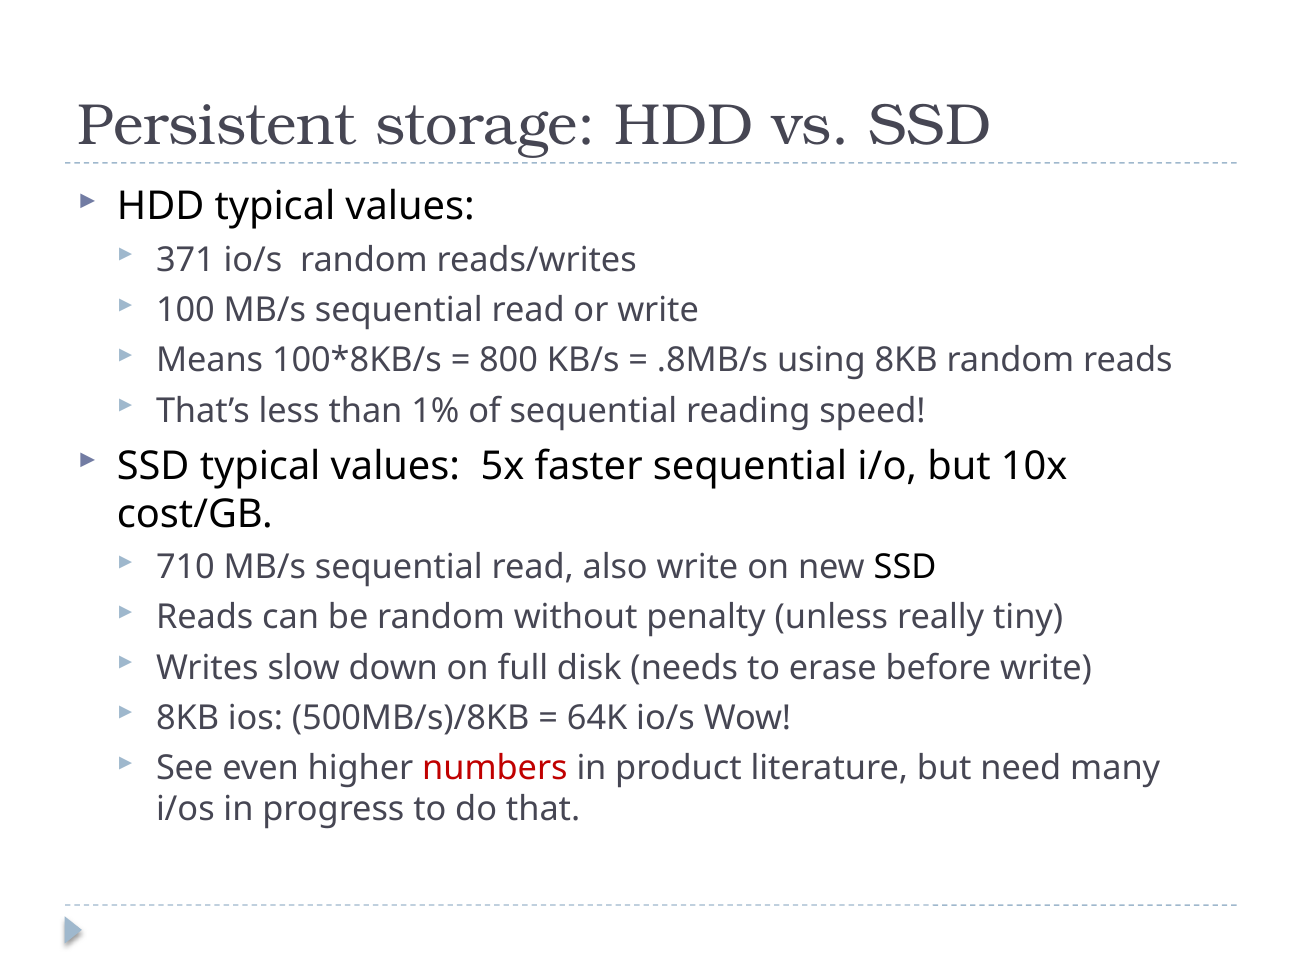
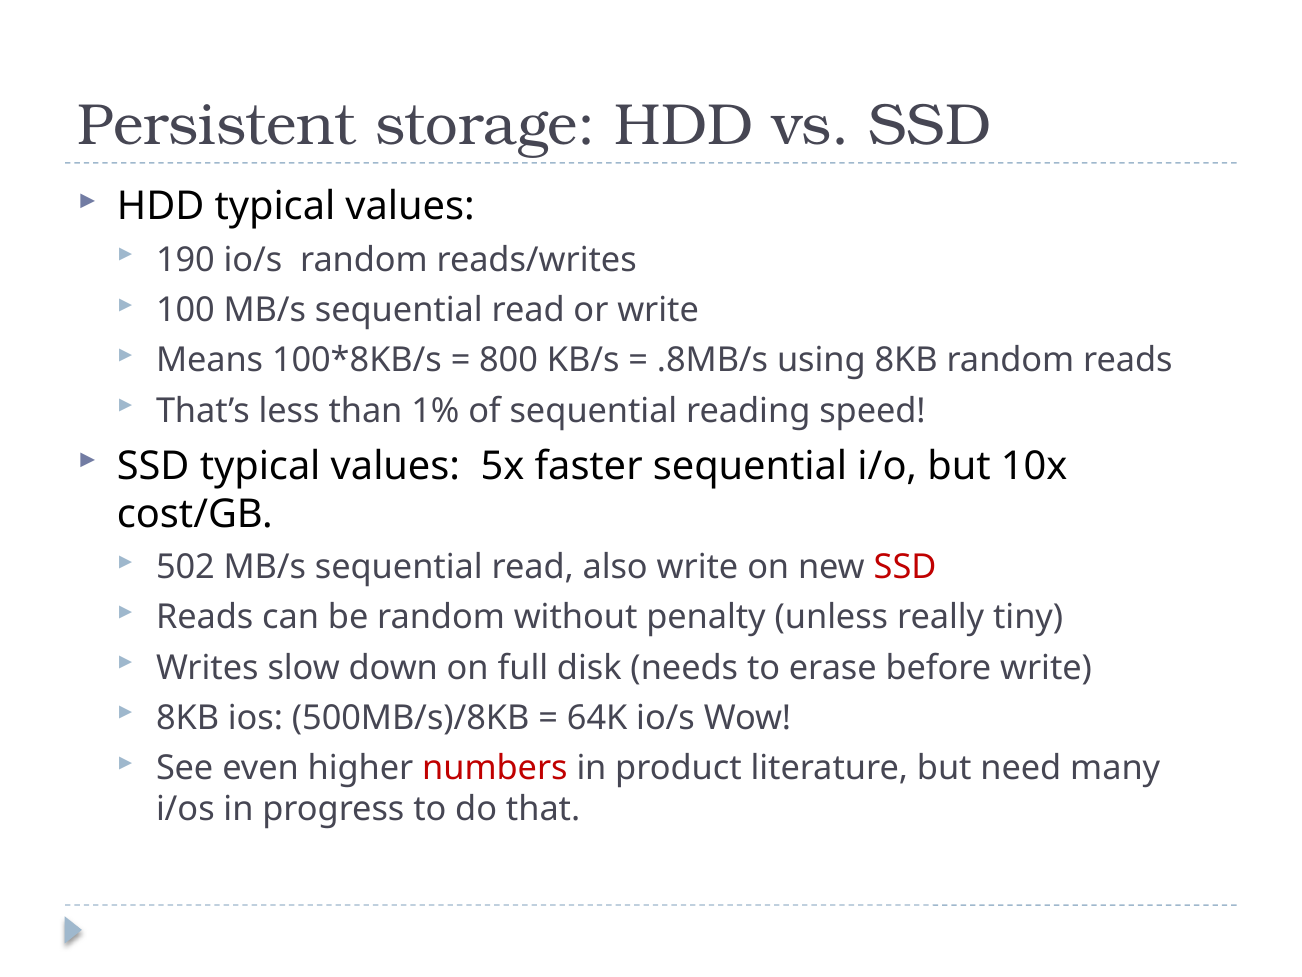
371: 371 -> 190
710: 710 -> 502
SSD at (905, 567) colour: black -> red
